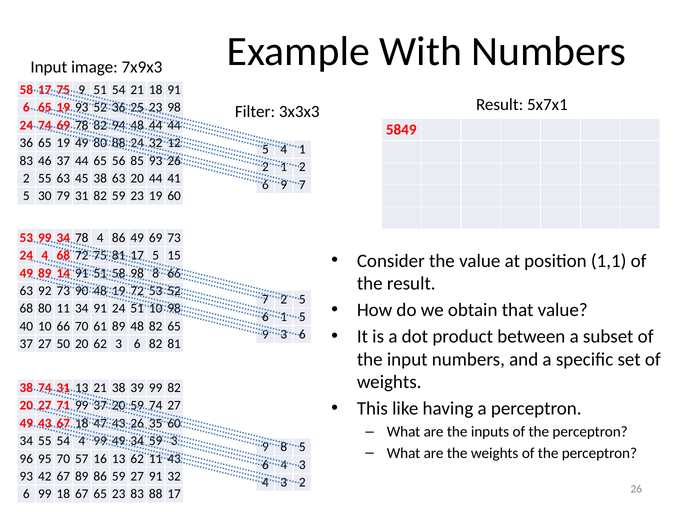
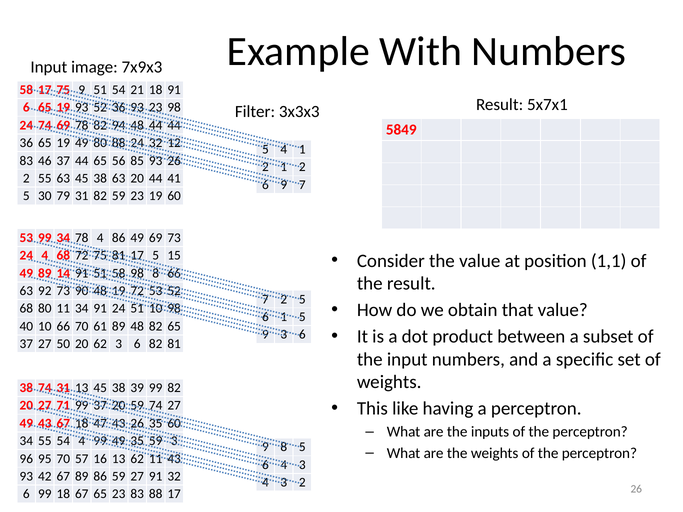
36 25: 25 -> 93
13 21: 21 -> 45
49 34: 34 -> 35
